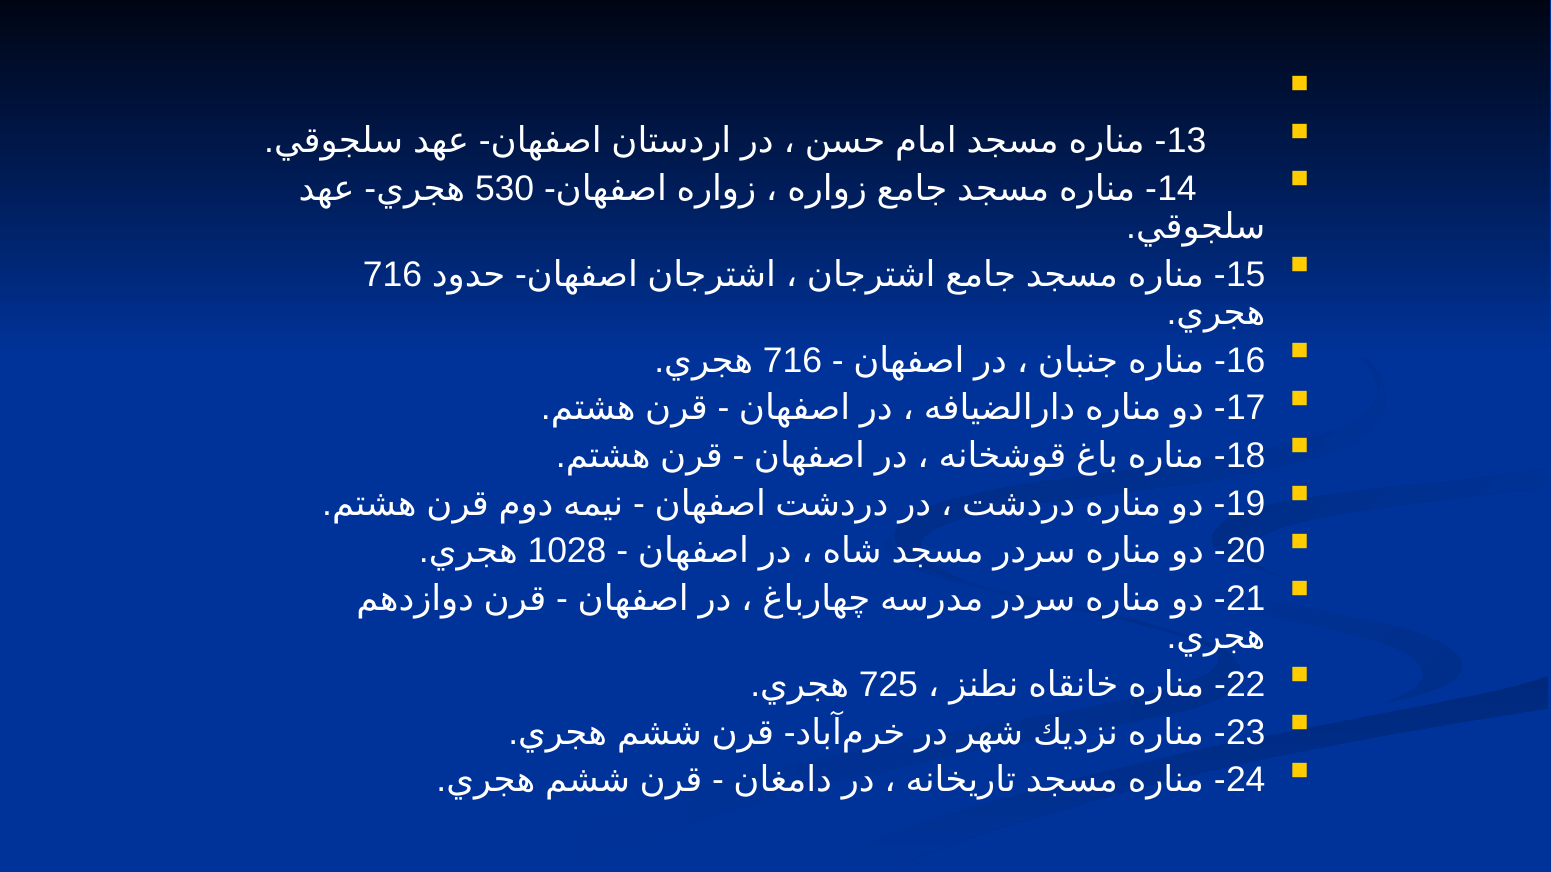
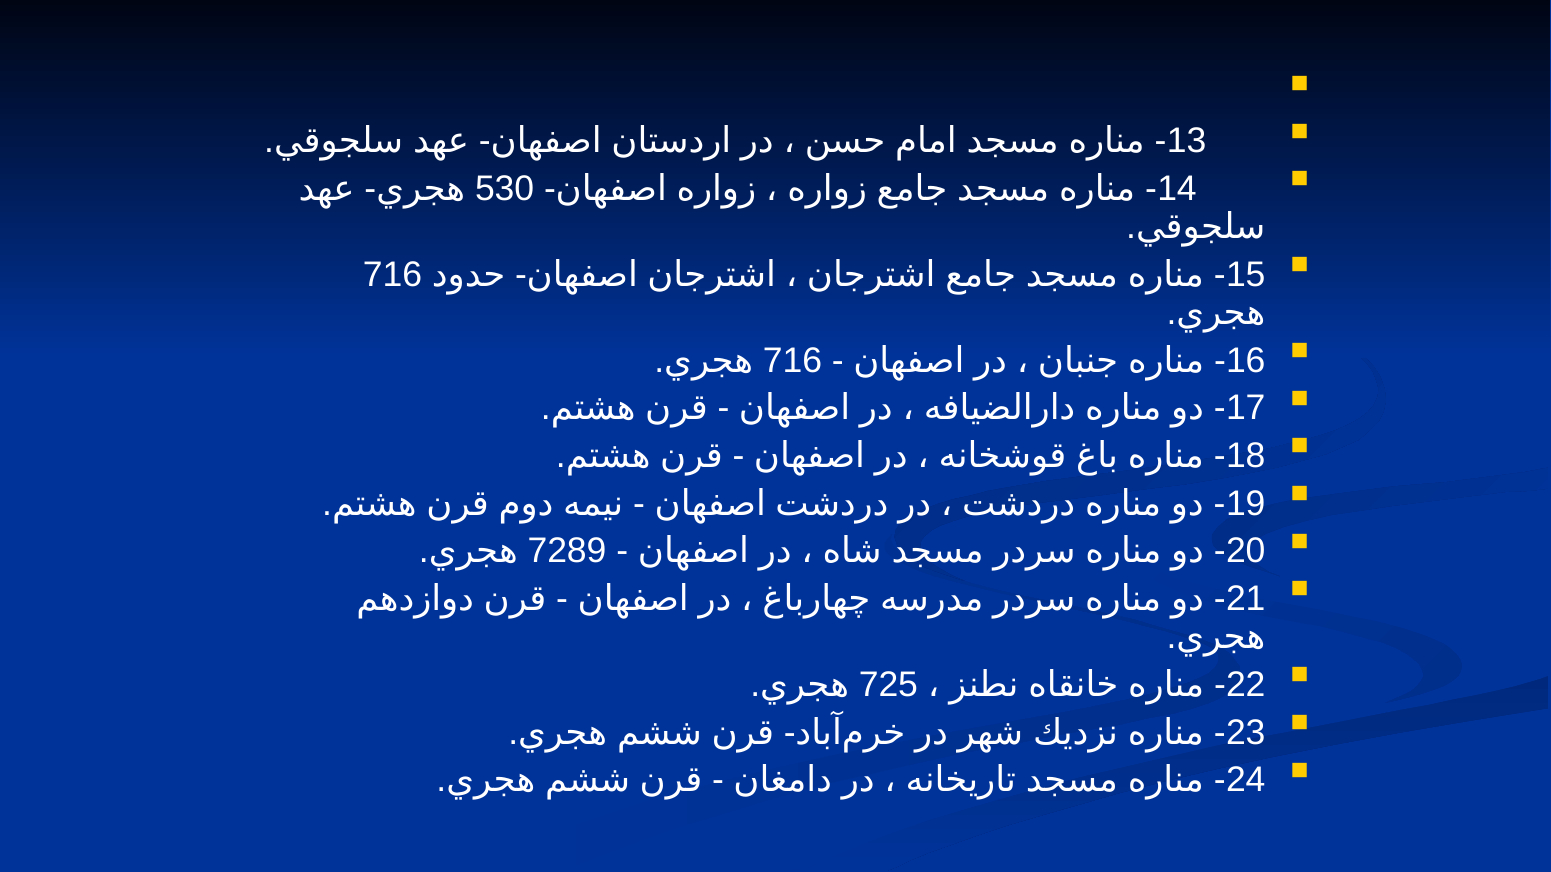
1028: 1028 -> 7289
